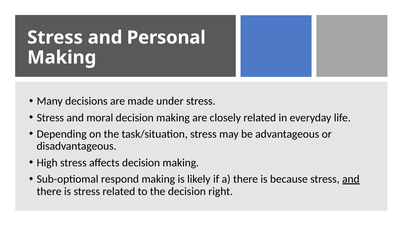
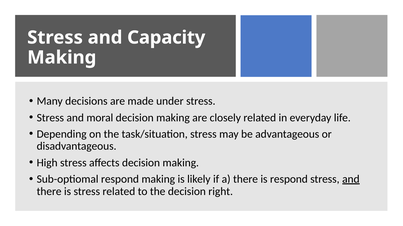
Personal: Personal -> Capacity
is because: because -> respond
